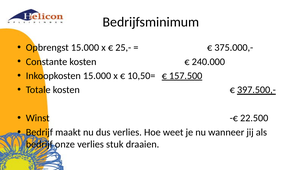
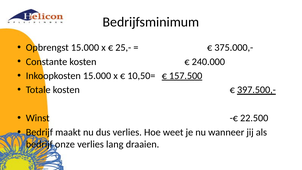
stuk: stuk -> lang
